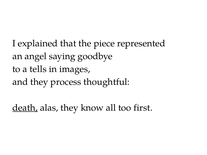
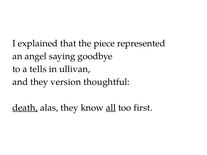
images: images -> ullivan
process: process -> version
all underline: none -> present
